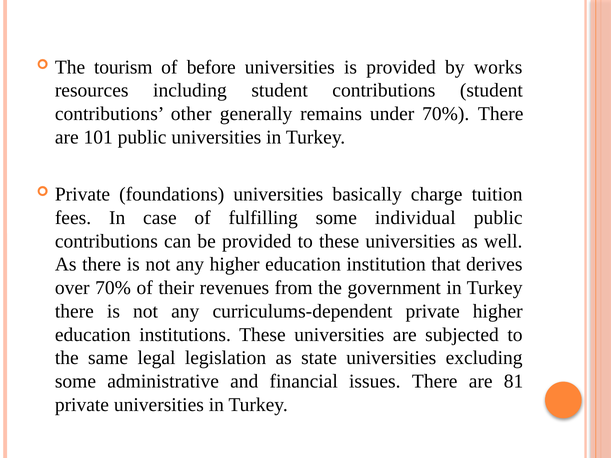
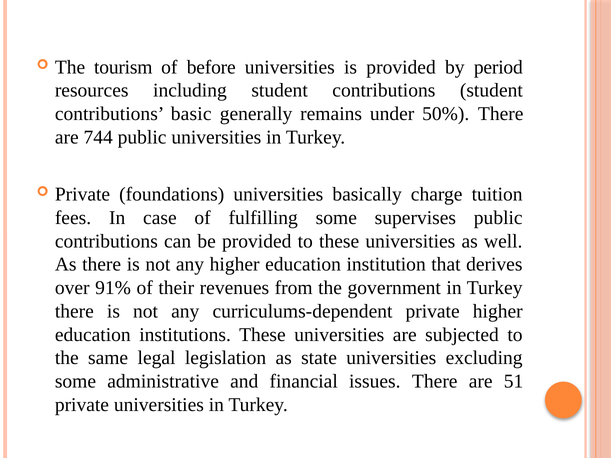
works: works -> period
other: other -> basic
under 70%: 70% -> 50%
101: 101 -> 744
individual: individual -> supervises
over 70%: 70% -> 91%
81: 81 -> 51
